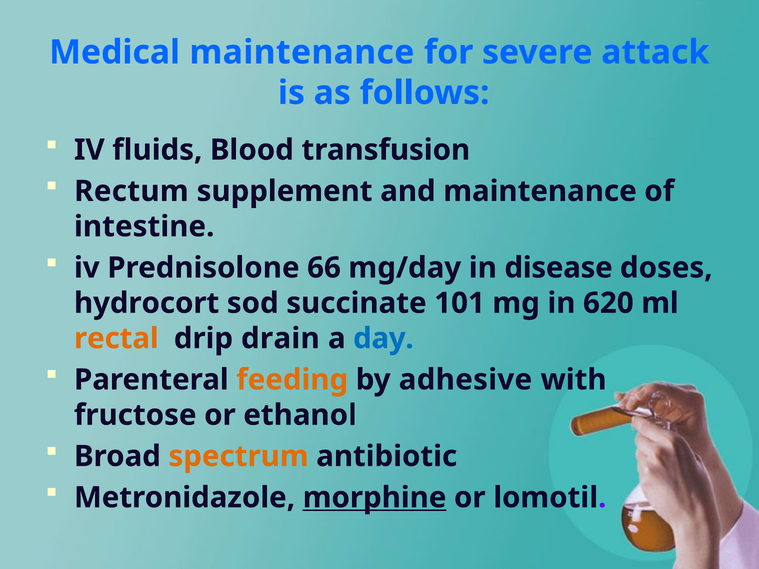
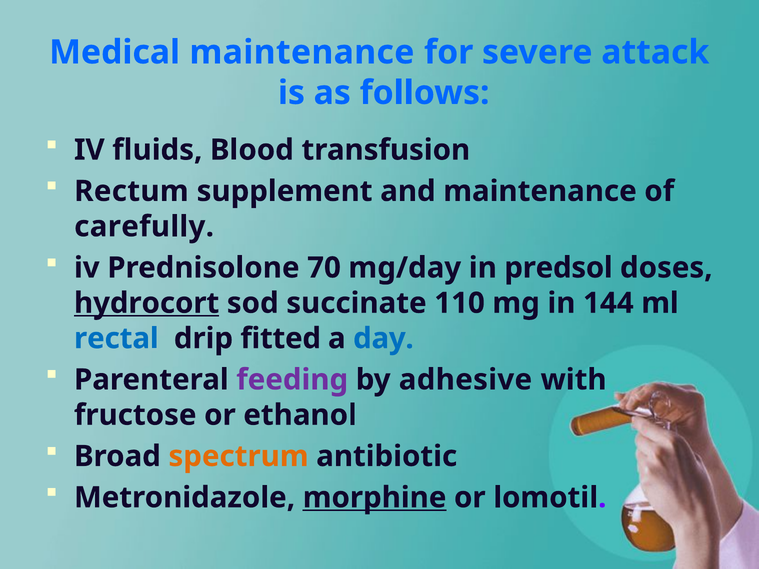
intestine: intestine -> carefully
66: 66 -> 70
disease: disease -> predsol
hydrocort underline: none -> present
101: 101 -> 110
620: 620 -> 144
rectal colour: orange -> blue
drain: drain -> fitted
feeding colour: orange -> purple
